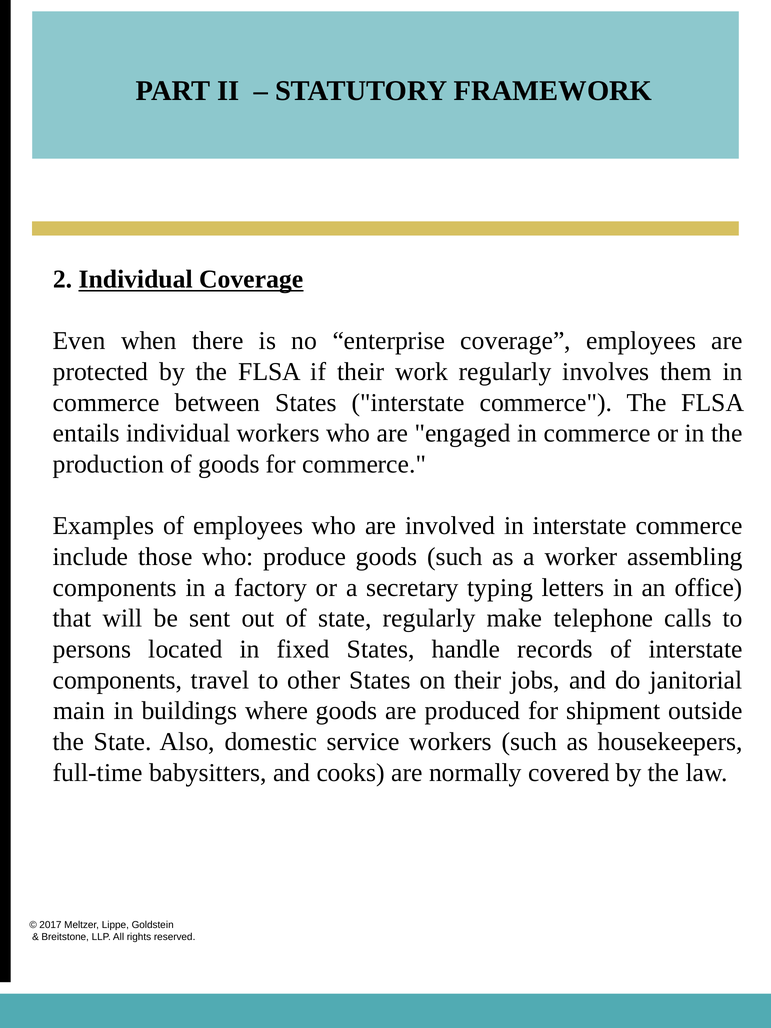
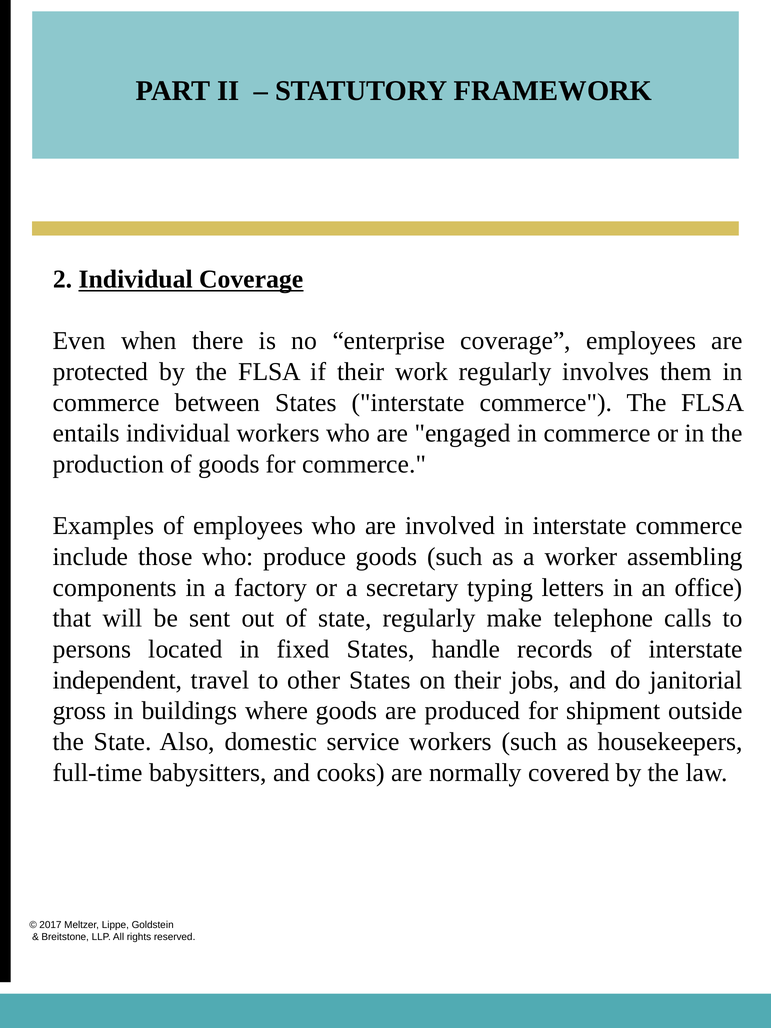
components at (117, 680): components -> independent
main: main -> gross
